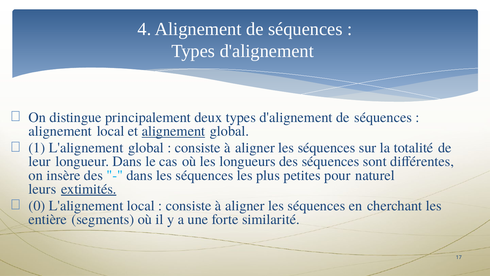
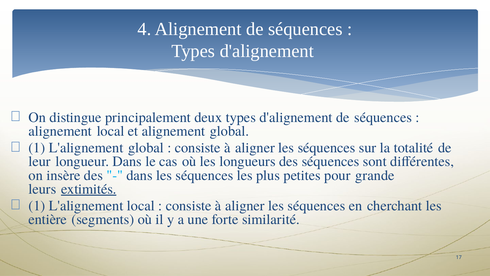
alignement at (173, 131) underline: present -> none
naturel: naturel -> grande
0 at (37, 205): 0 -> 1
